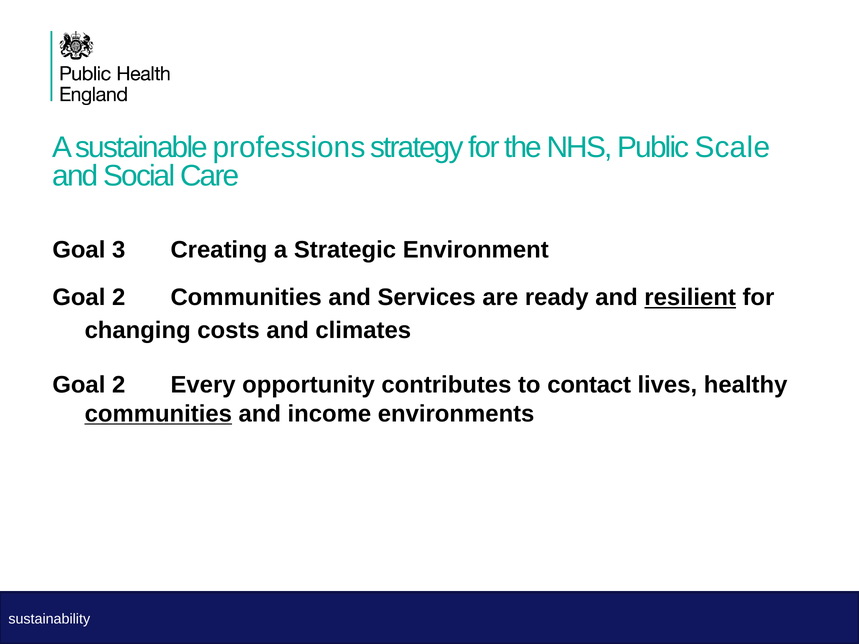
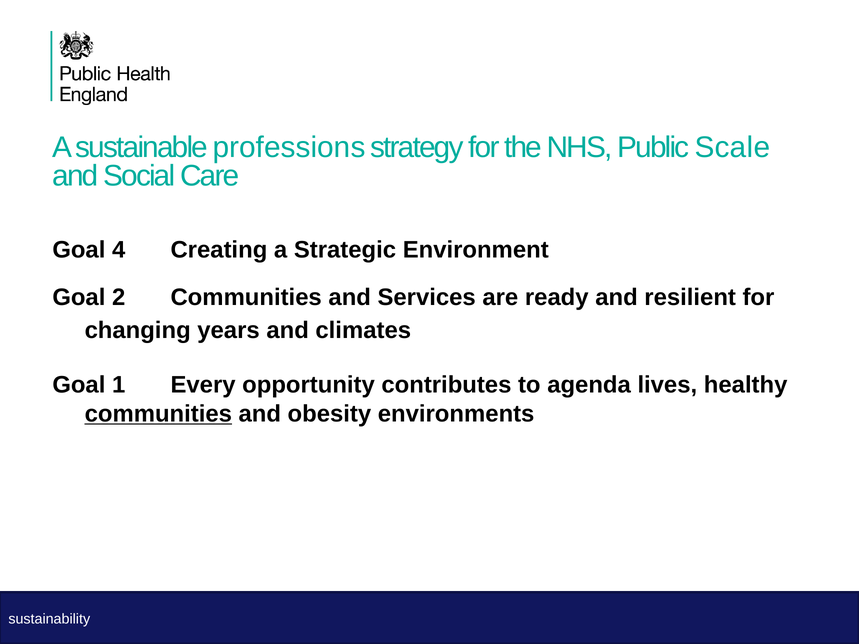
3: 3 -> 4
resilient underline: present -> none
costs: costs -> years
2 at (119, 385): 2 -> 1
contact: contact -> agenda
income: income -> obesity
